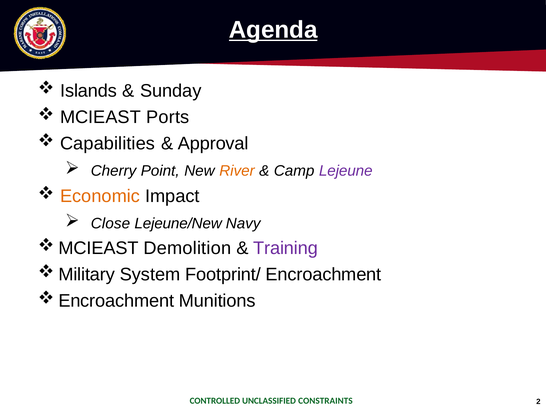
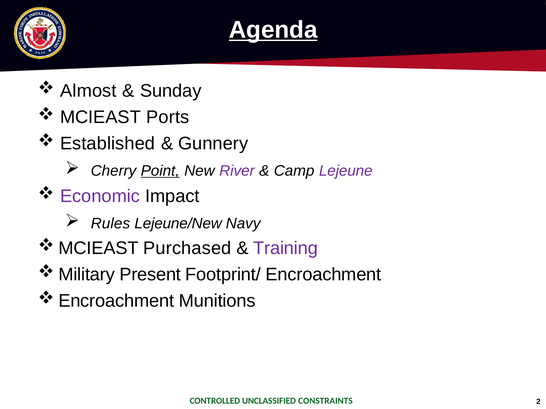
Islands: Islands -> Almost
Capabilities: Capabilities -> Established
Approval: Approval -> Gunnery
Point underline: none -> present
River colour: orange -> purple
Economic colour: orange -> purple
Close: Close -> Rules
Demolition: Demolition -> Purchased
System: System -> Present
